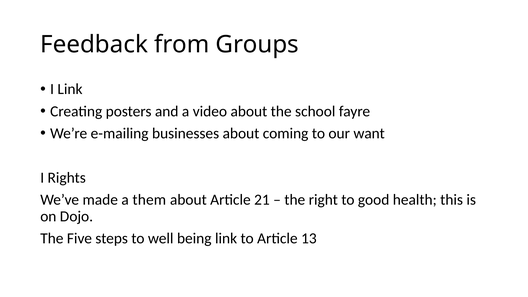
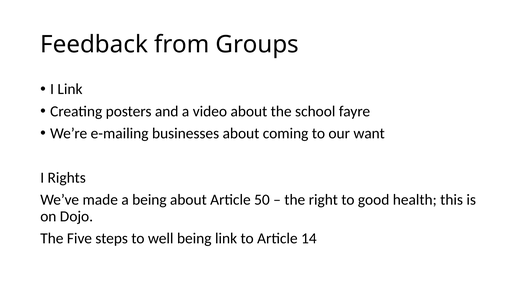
a them: them -> being
21: 21 -> 50
13: 13 -> 14
